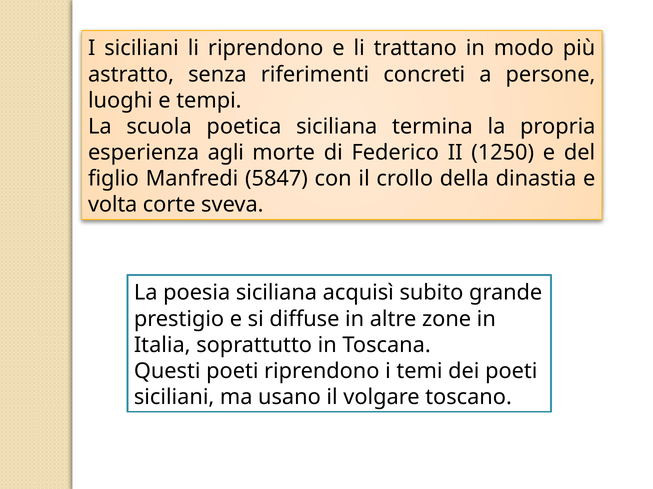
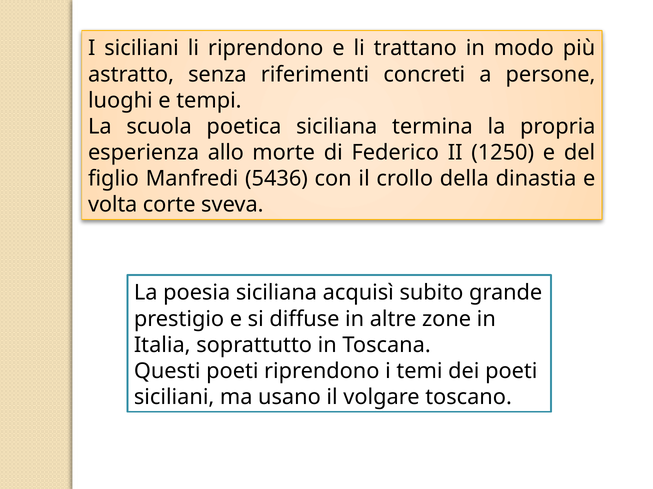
agli: agli -> allo
5847: 5847 -> 5436
